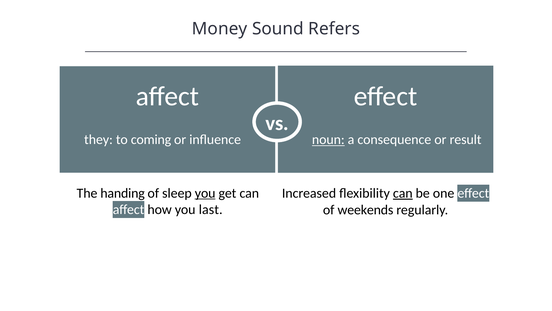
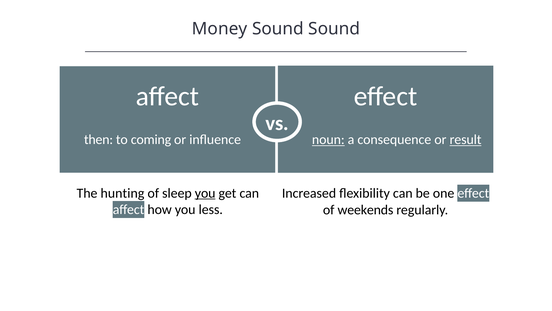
Sound Refers: Refers -> Sound
they: they -> then
result underline: none -> present
handing: handing -> hunting
can at (403, 193) underline: present -> none
last: last -> less
